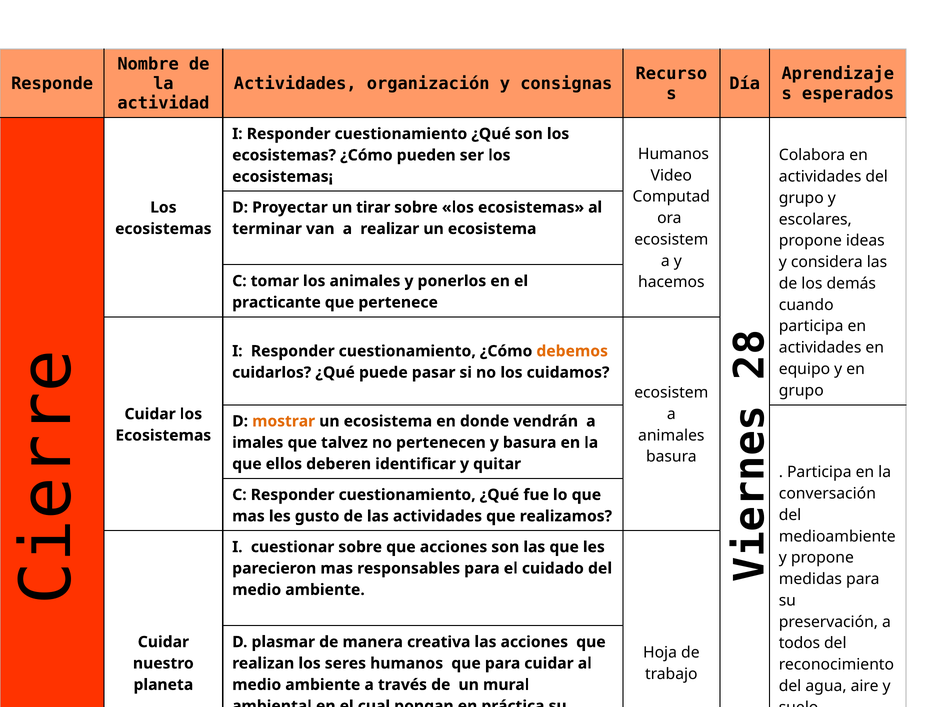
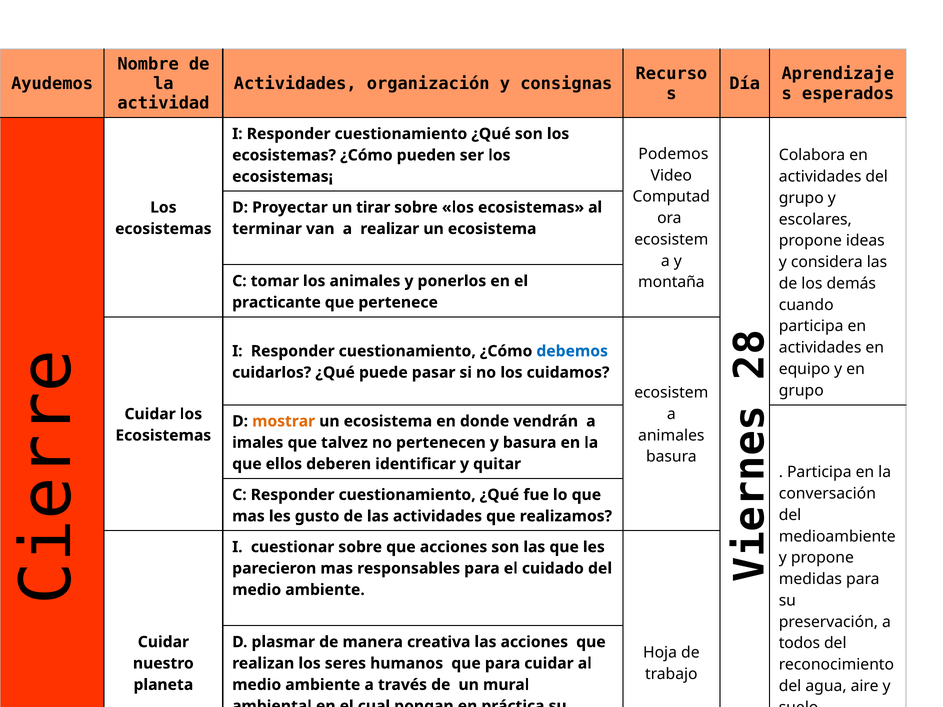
Responde: Responde -> Ayudemos
Humanos at (673, 154): Humanos -> Podemos
hacemos: hacemos -> montaña
debemos colour: orange -> blue
